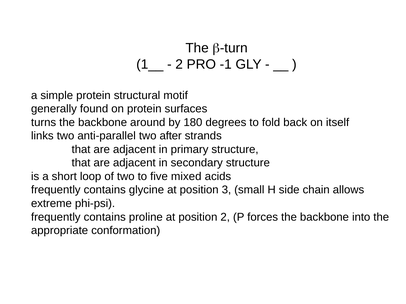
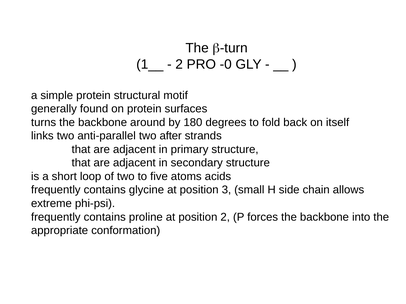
-1: -1 -> -0
mixed: mixed -> atoms
